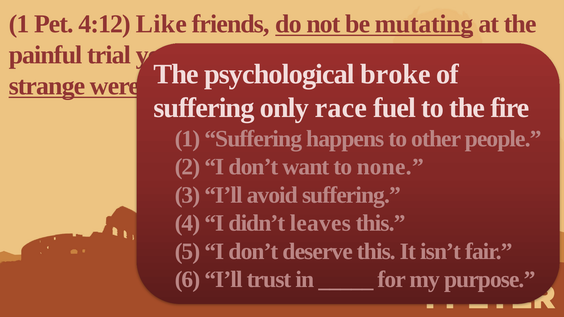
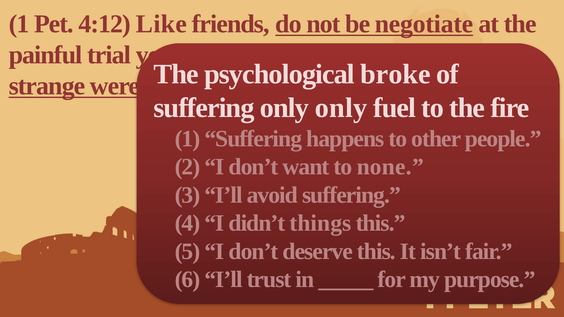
mutating: mutating -> negotiate
only race: race -> only
leaves: leaves -> things
